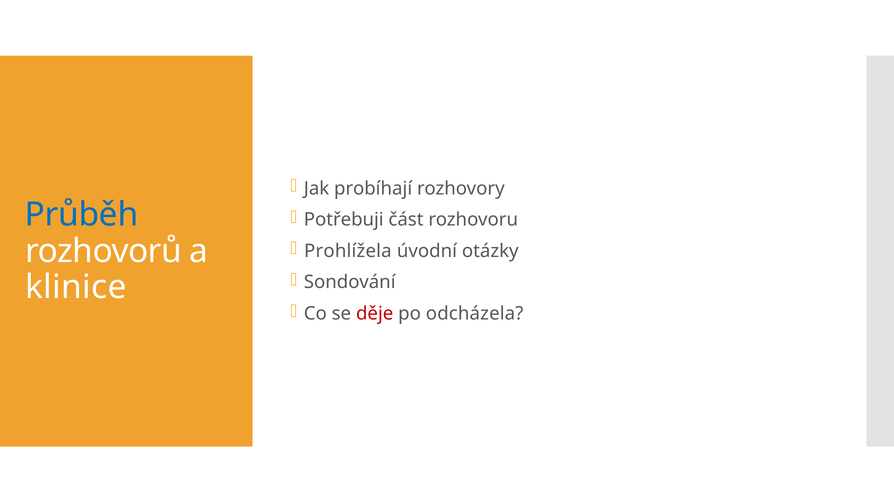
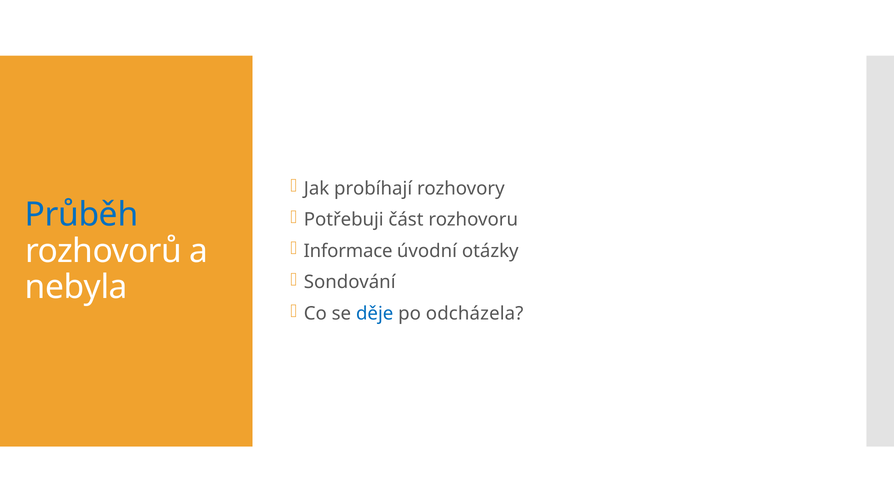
Prohlížela: Prohlížela -> Informace
klinice: klinice -> nebyla
děje colour: red -> blue
